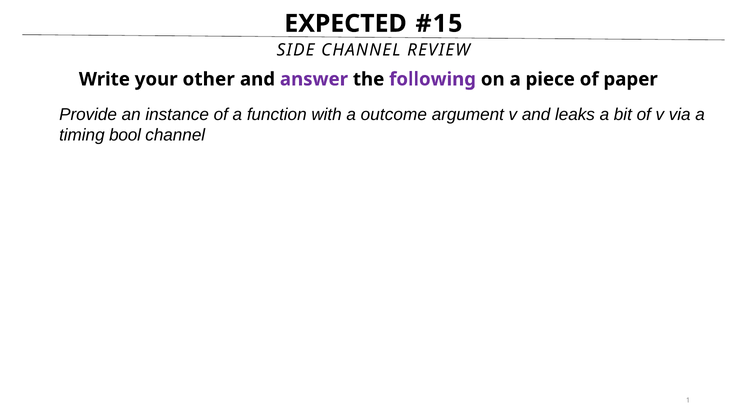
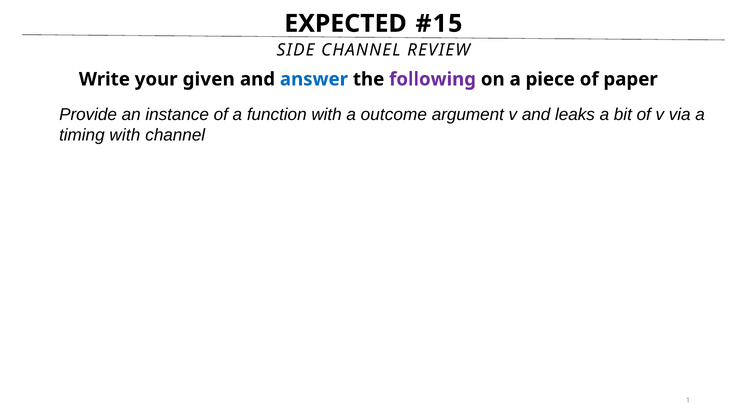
other: other -> given
answer colour: purple -> blue
timing bool: bool -> with
